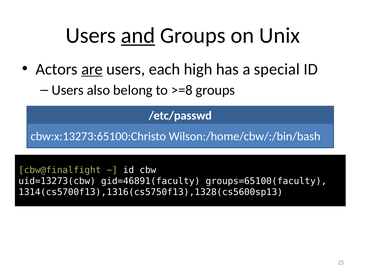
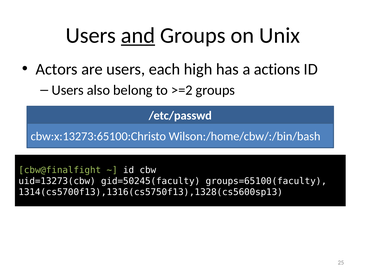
are underline: present -> none
special: special -> actions
>=8: >=8 -> >=2
gid=46891(faculty: gid=46891(faculty -> gid=50245(faculty
